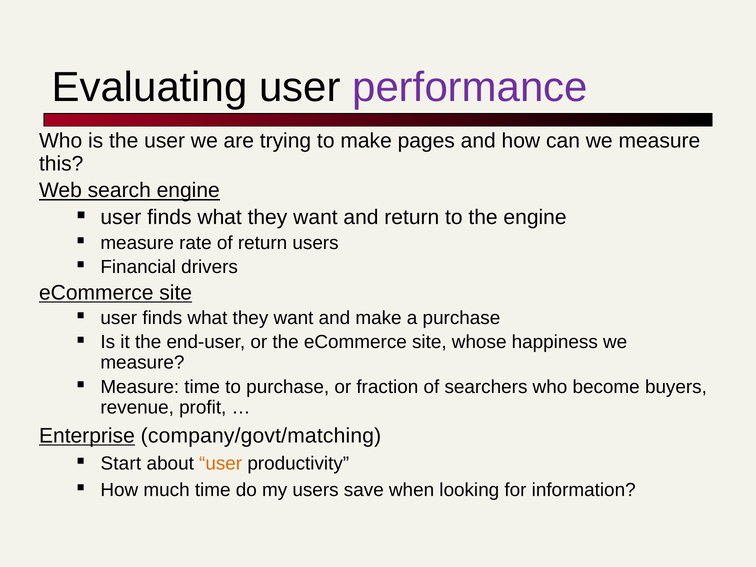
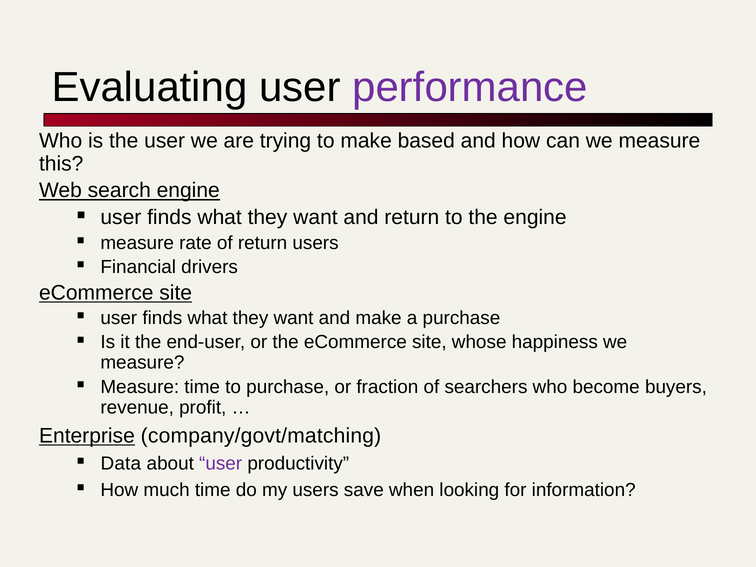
pages: pages -> based
Start: Start -> Data
user at (221, 463) colour: orange -> purple
